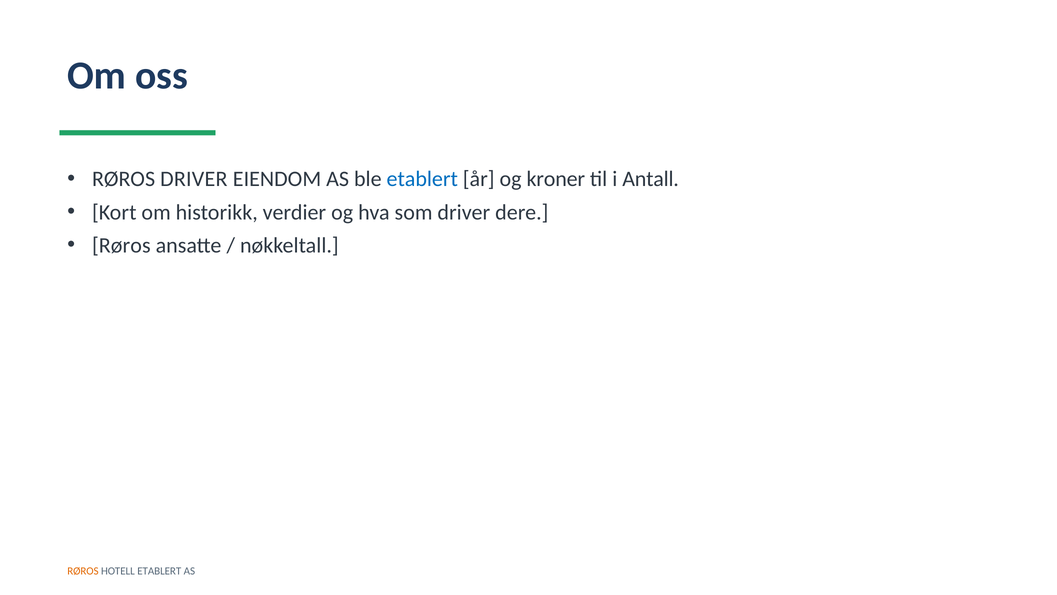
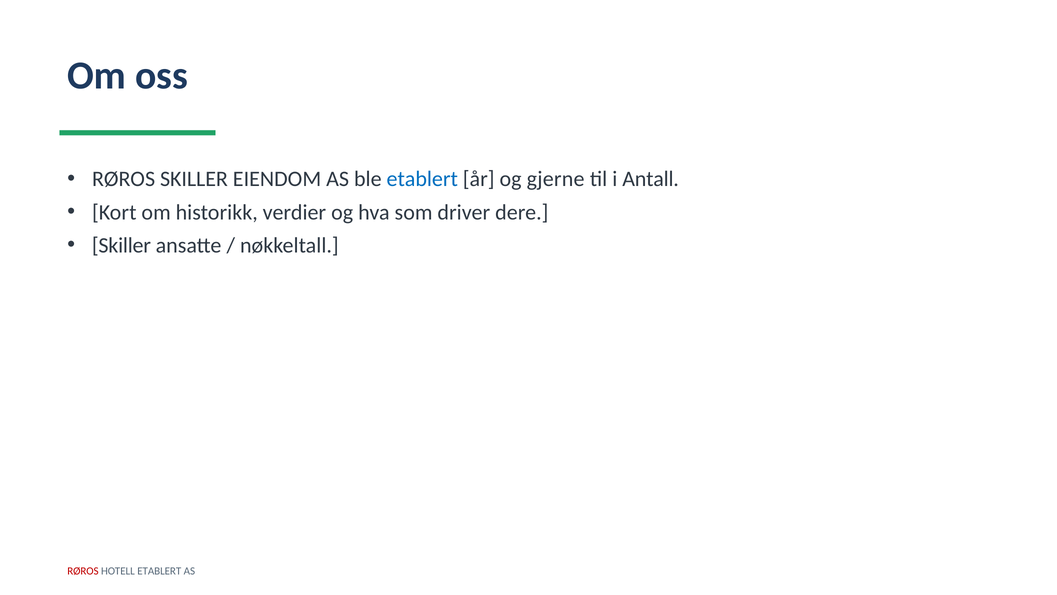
RØROS DRIVER: DRIVER -> SKILLER
kroner: kroner -> gjerne
Røros at (121, 245): Røros -> Skiller
RØROS at (83, 570) colour: orange -> red
